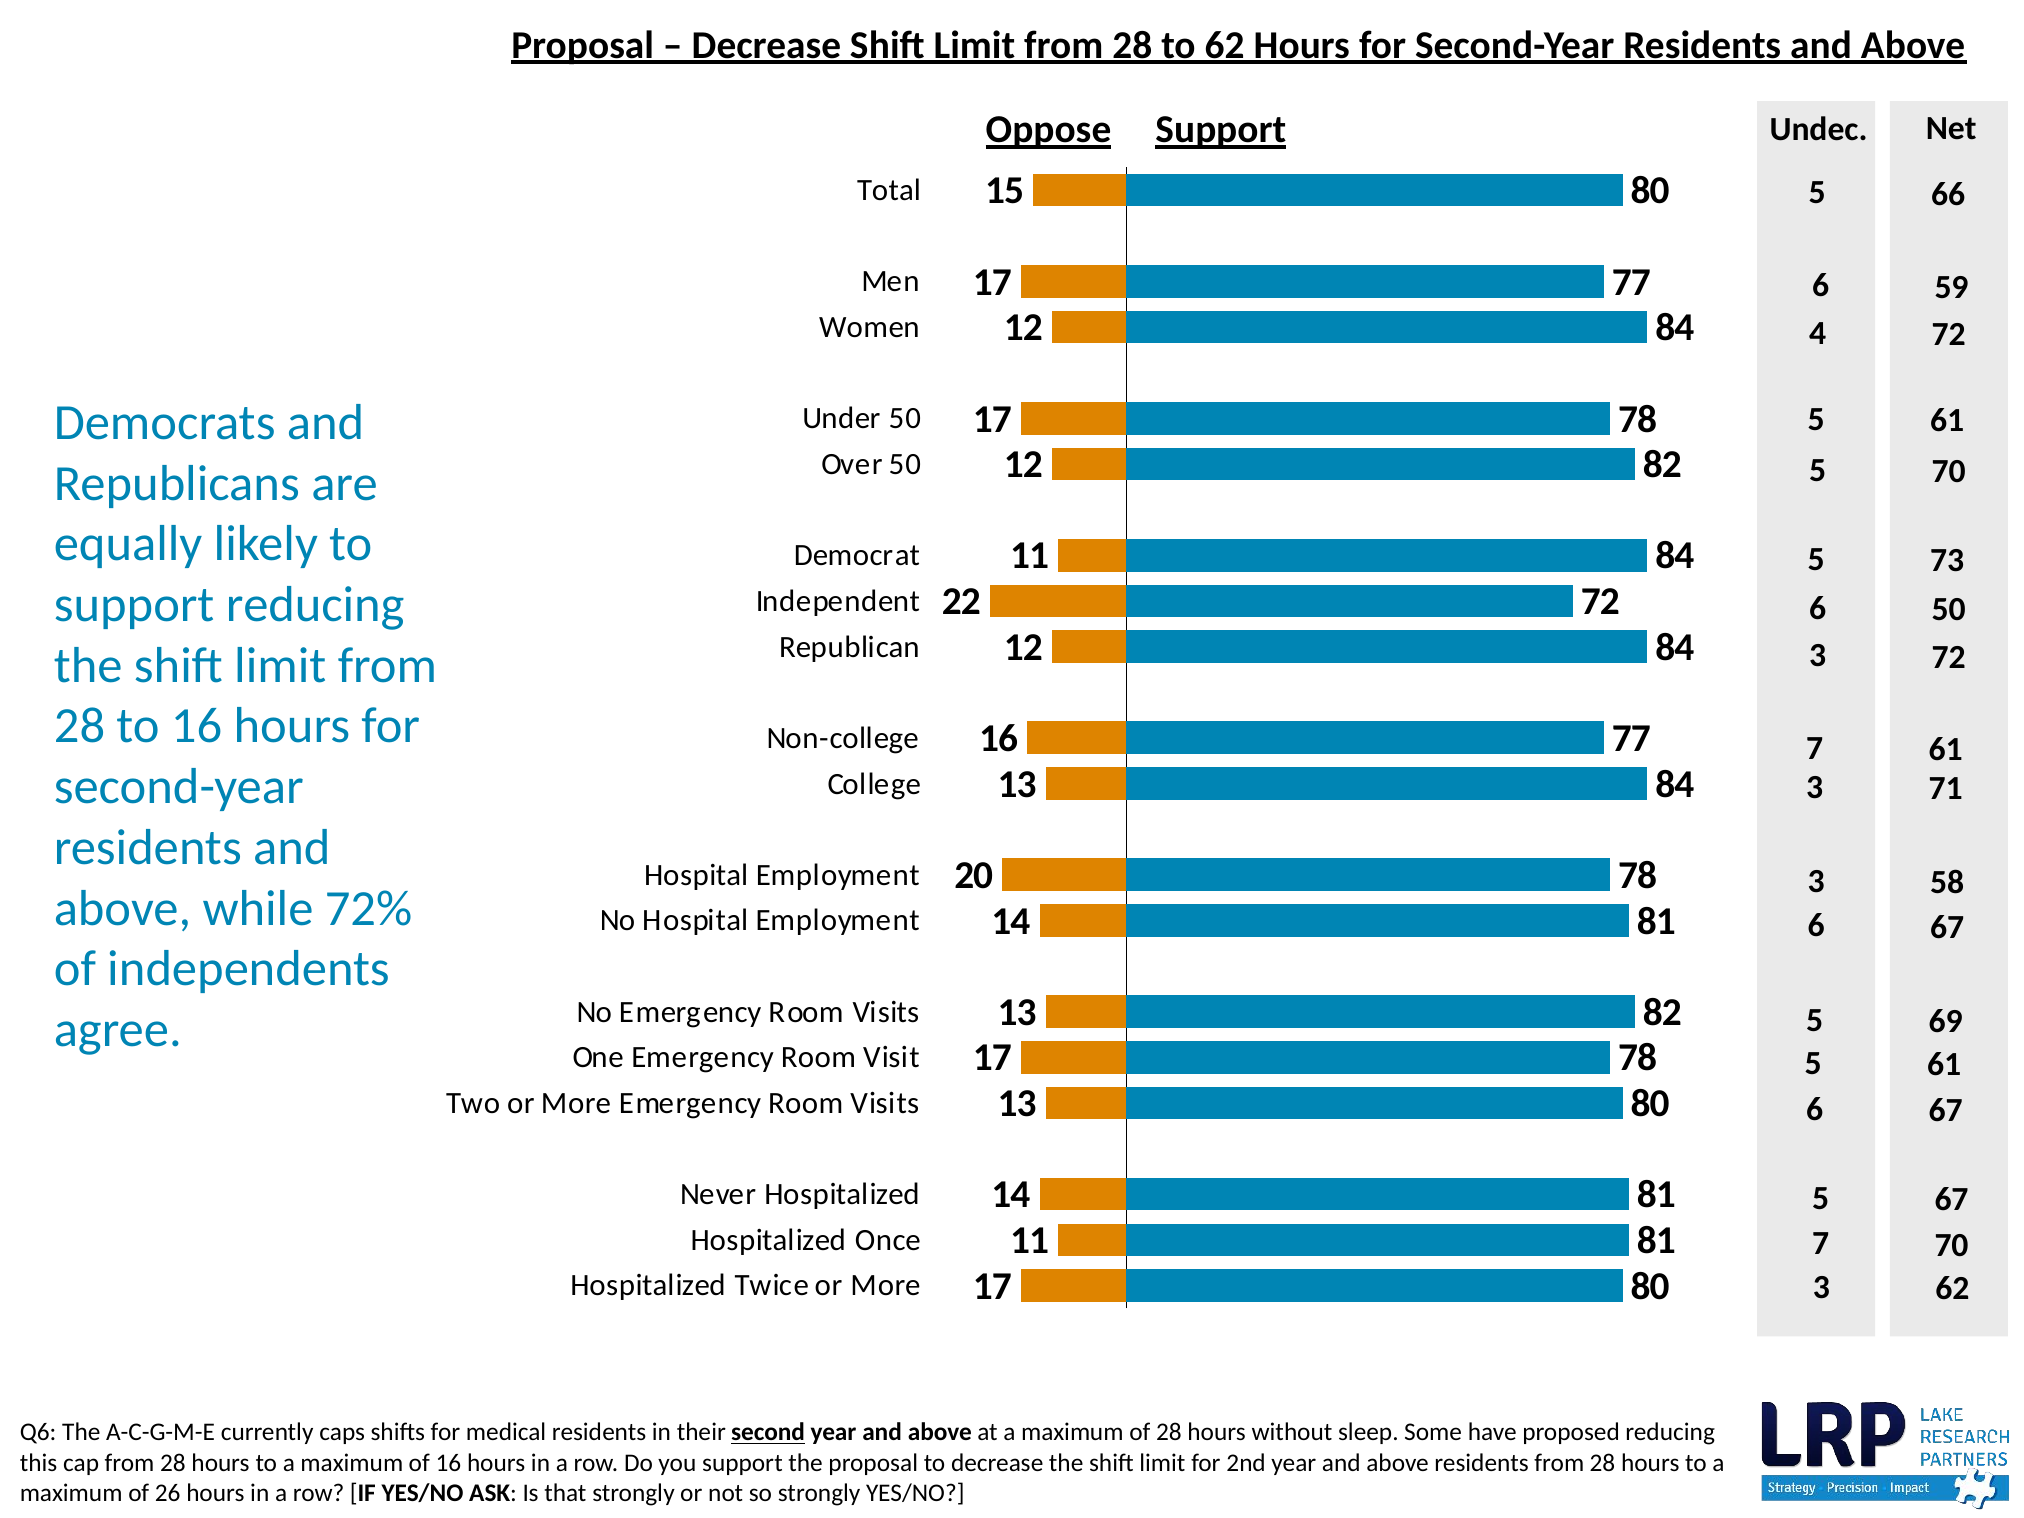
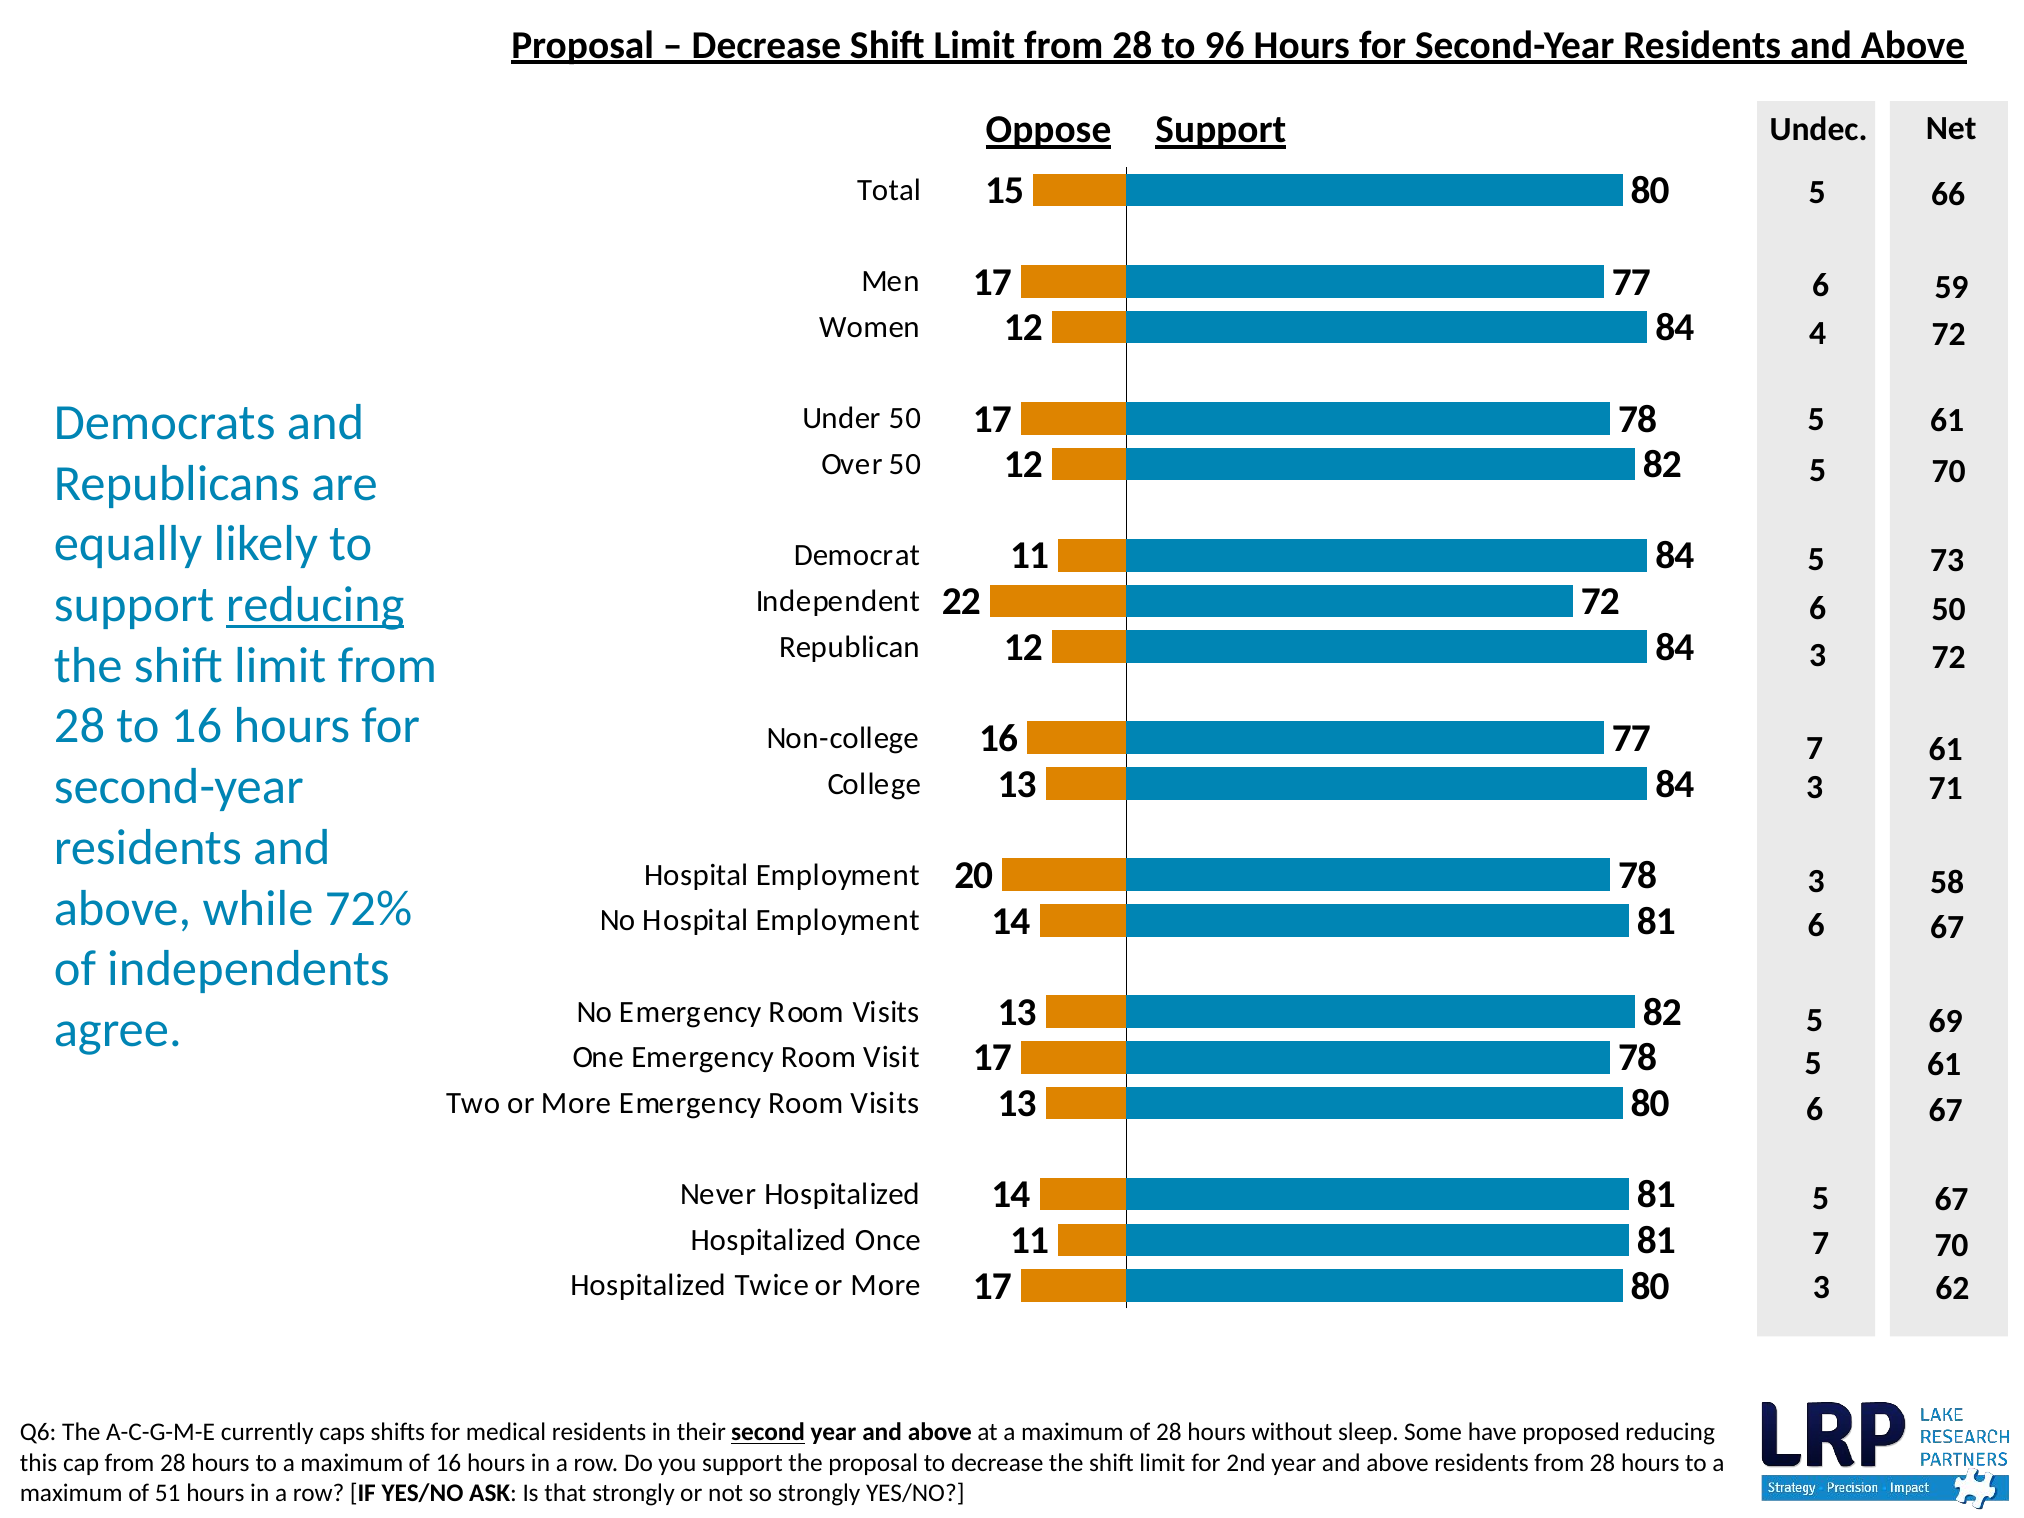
to 62: 62 -> 96
reducing at (315, 605) underline: none -> present
26: 26 -> 51
